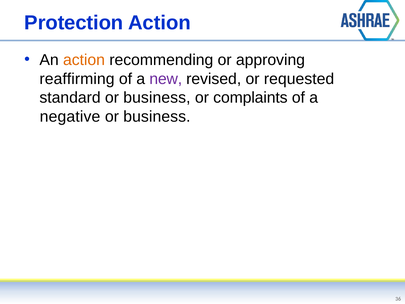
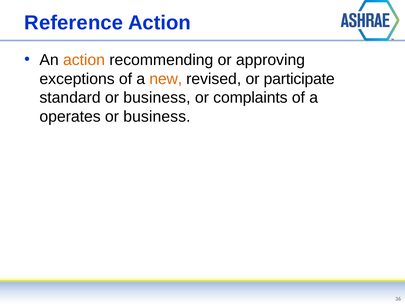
Protection: Protection -> Reference
reaffirming: reaffirming -> exceptions
new colour: purple -> orange
requested: requested -> participate
negative: negative -> operates
